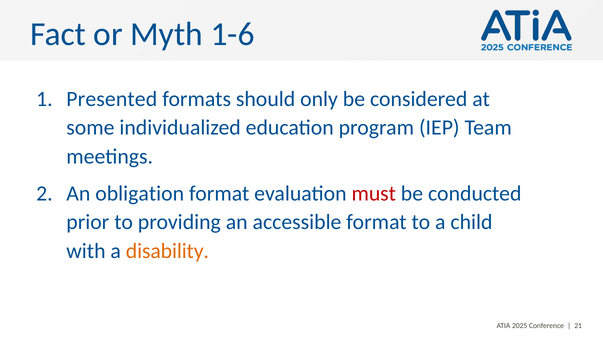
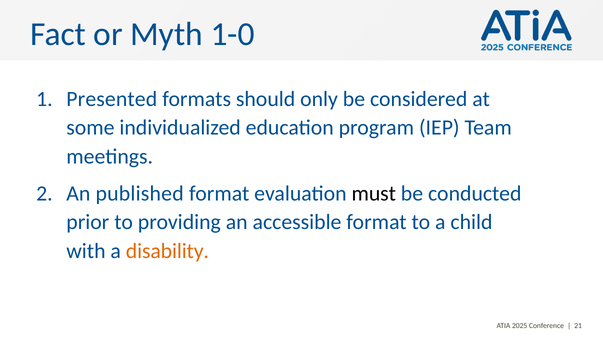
1-6: 1-6 -> 1-0
obligation: obligation -> published
must colour: red -> black
